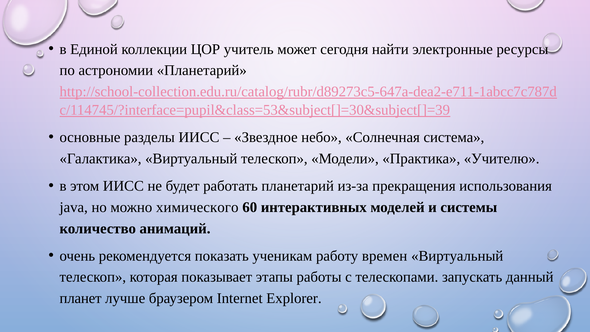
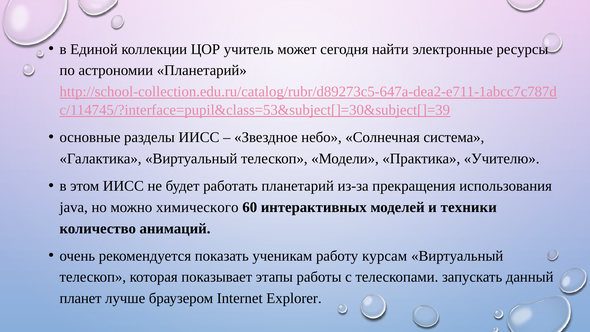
системы: системы -> техники
времен: времен -> курсам
